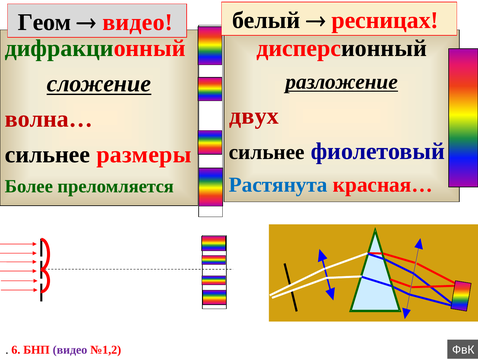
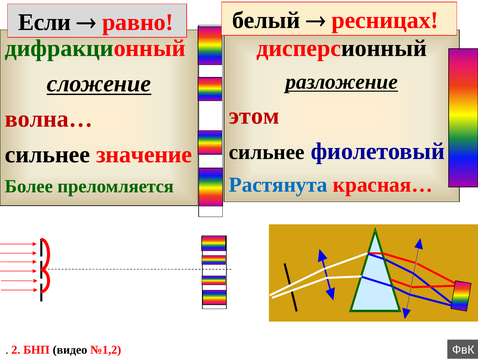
Геом: Геом -> Если
видео at (138, 22): видео -> равно
двух: двух -> этом
размеры: размеры -> значение
6: 6 -> 2
видео at (70, 350) colour: purple -> black
